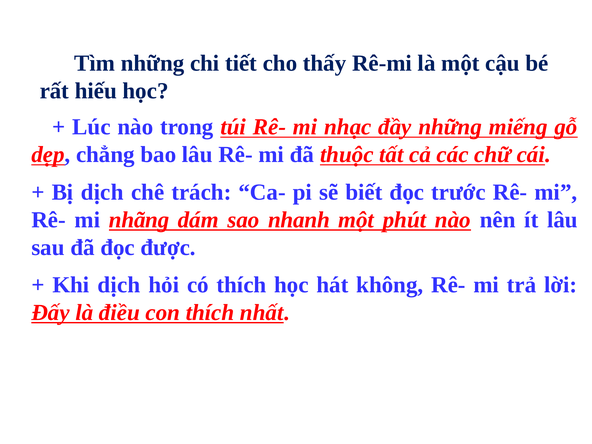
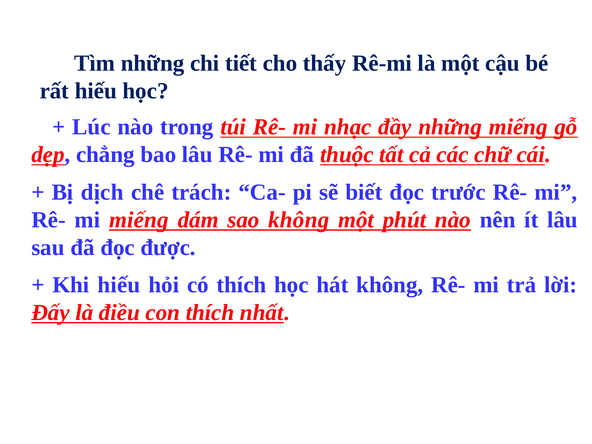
mi nhãng: nhãng -> miếng
sao nhanh: nhanh -> không
Khi dịch: dịch -> hiếu
